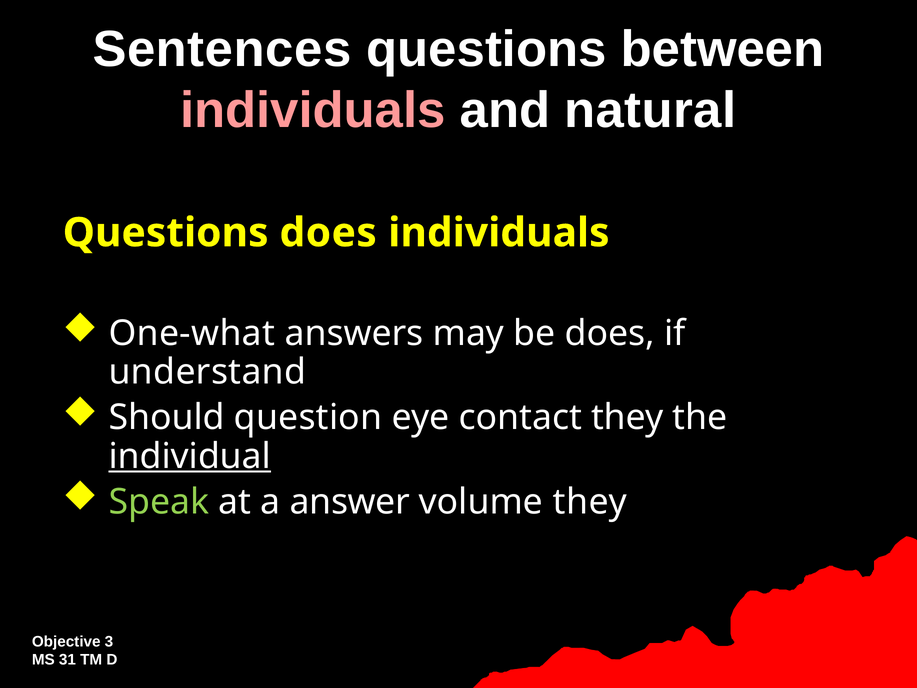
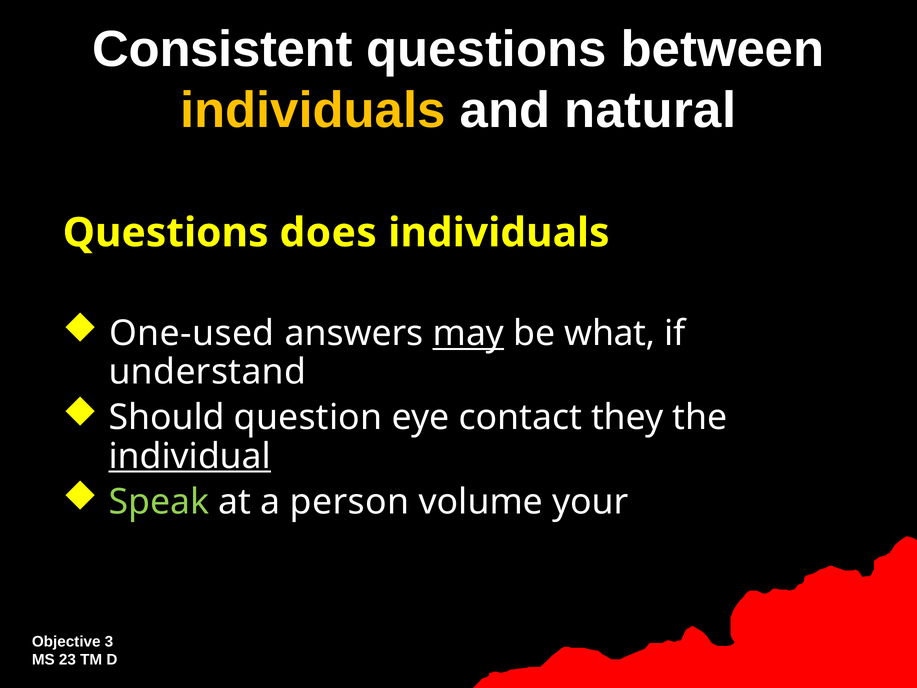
Sentences: Sentences -> Consistent
individuals at (313, 111) colour: pink -> yellow
One-what: One-what -> One-used
may underline: none -> present
be does: does -> what
answer: answer -> person
volume they: they -> your
31: 31 -> 23
